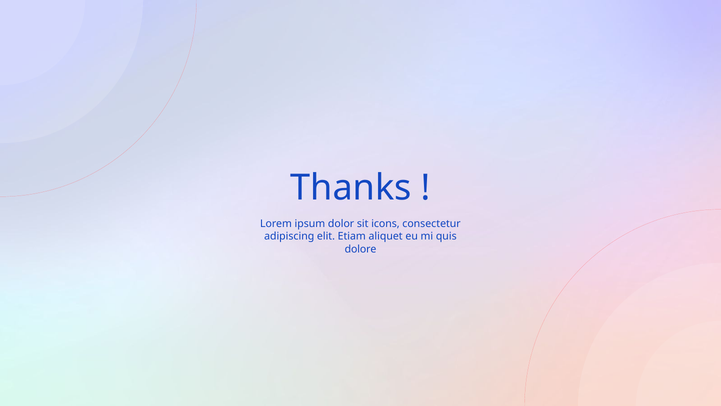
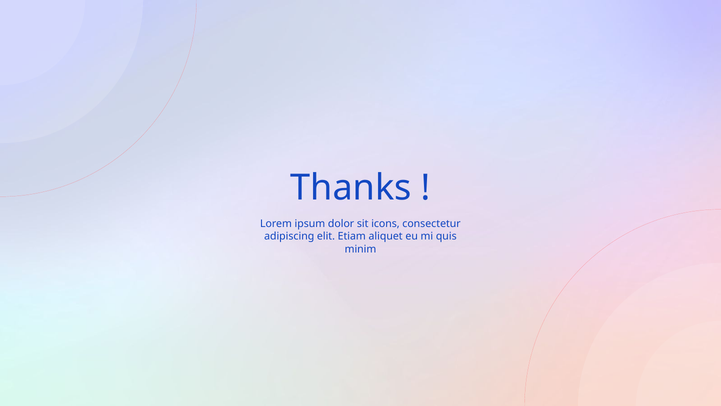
dolore: dolore -> minim
